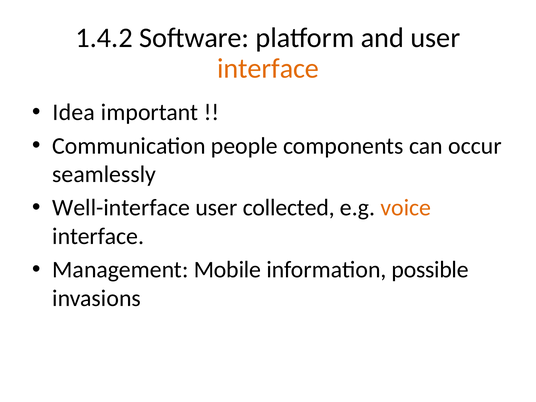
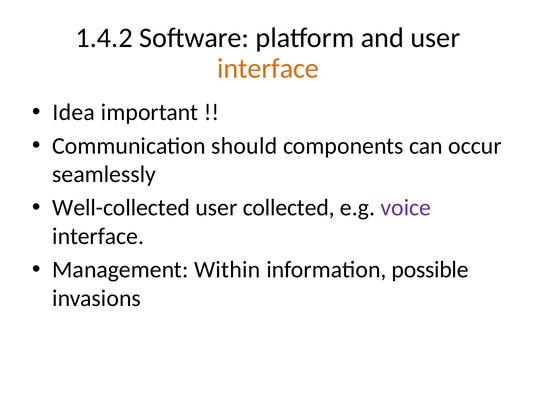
people: people -> should
Well-interface: Well-interface -> Well-collected
voice colour: orange -> purple
Mobile: Mobile -> Within
